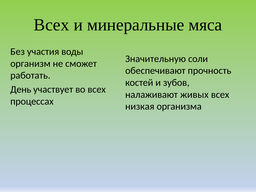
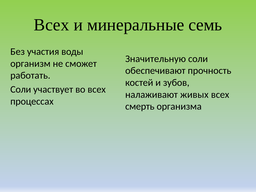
мяса: мяса -> семь
День at (21, 89): День -> Соли
низкая: низкая -> смерть
